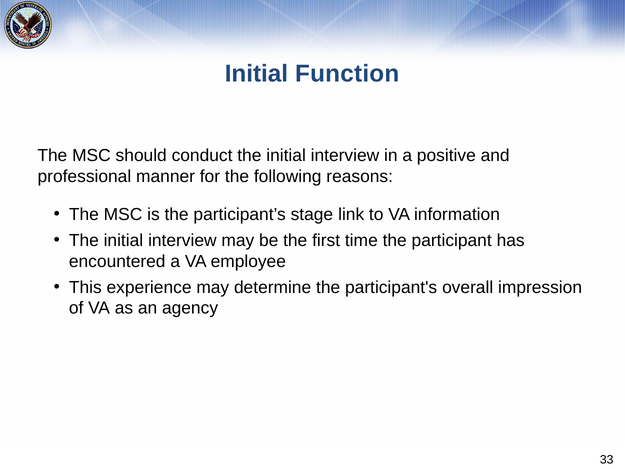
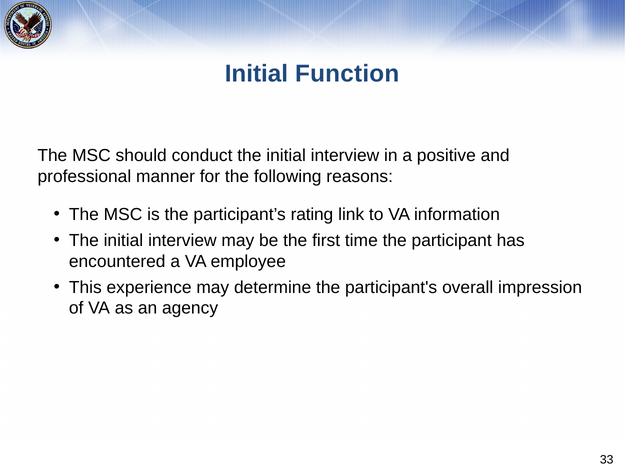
stage: stage -> rating
